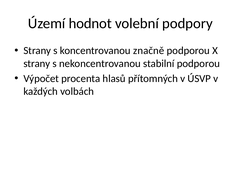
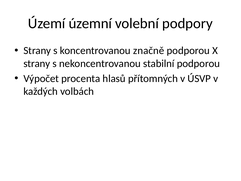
hodnot: hodnot -> územní
